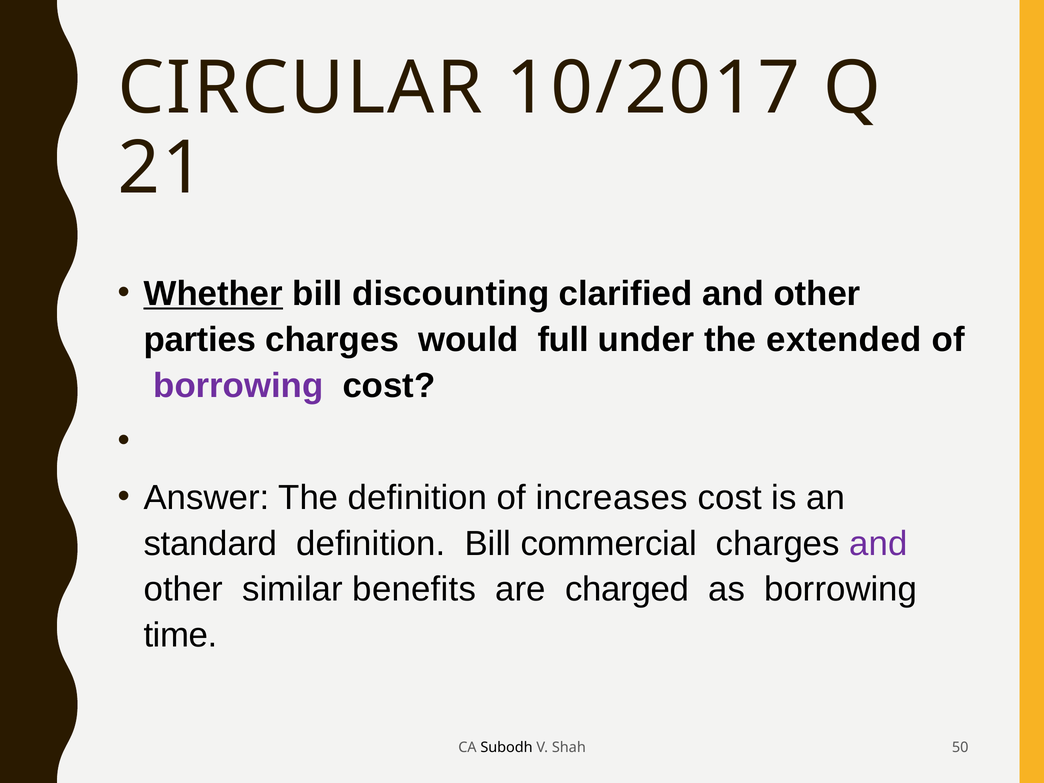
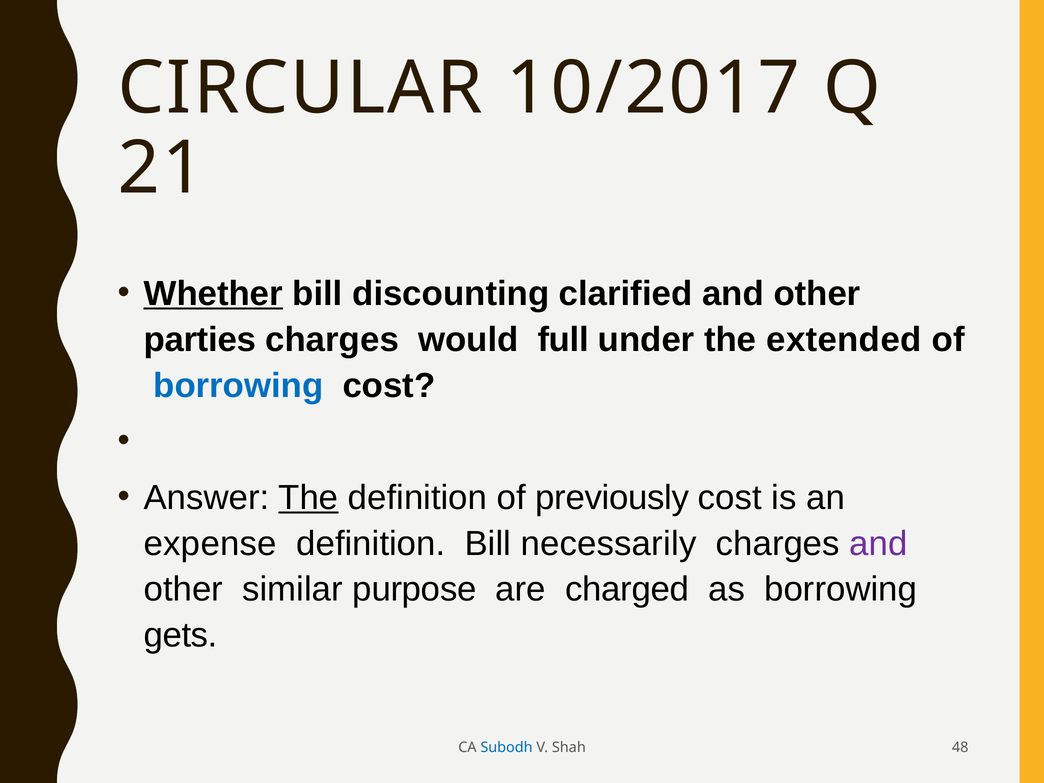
borrowing at (238, 386) colour: purple -> blue
The at (308, 498) underline: none -> present
increases: increases -> previously
standard: standard -> expense
commercial: commercial -> necessarily
benefits: benefits -> purpose
time: time -> gets
Subodh colour: black -> blue
50: 50 -> 48
